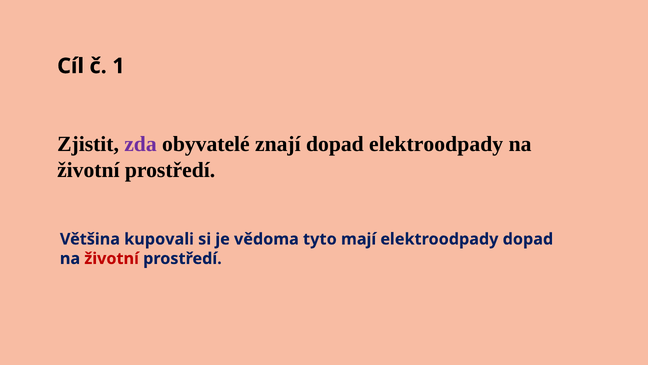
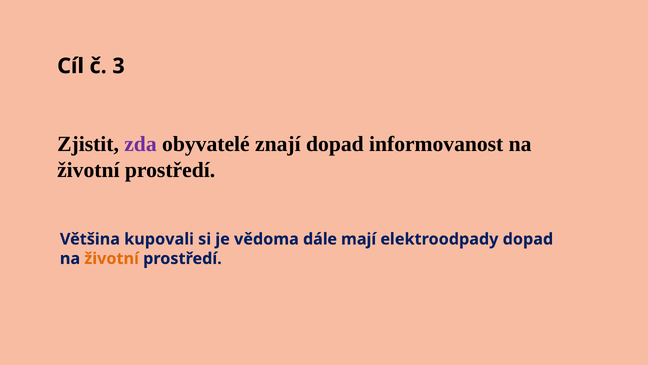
1: 1 -> 3
dopad elektroodpady: elektroodpady -> informovanost
tyto: tyto -> dále
životní at (112, 258) colour: red -> orange
